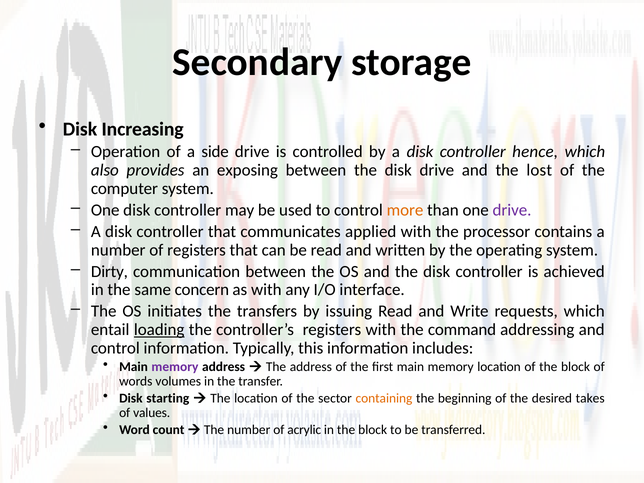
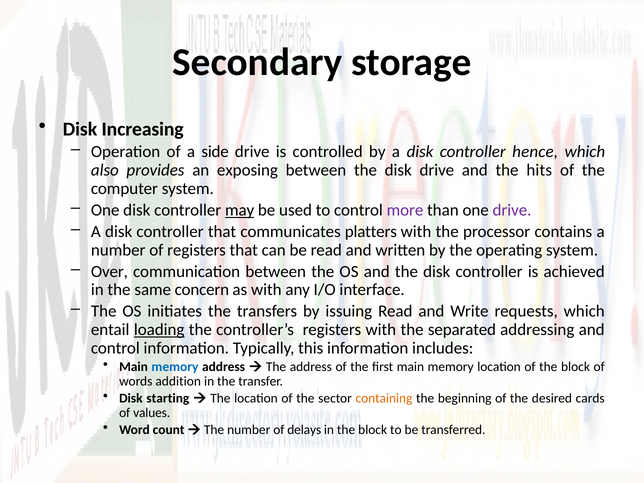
lost: lost -> hits
may underline: none -> present
more colour: orange -> purple
applied: applied -> platters
Dirty: Dirty -> Over
command: command -> separated
memory at (175, 367) colour: purple -> blue
volumes: volumes -> addition
takes: takes -> cards
acrylic: acrylic -> delays
